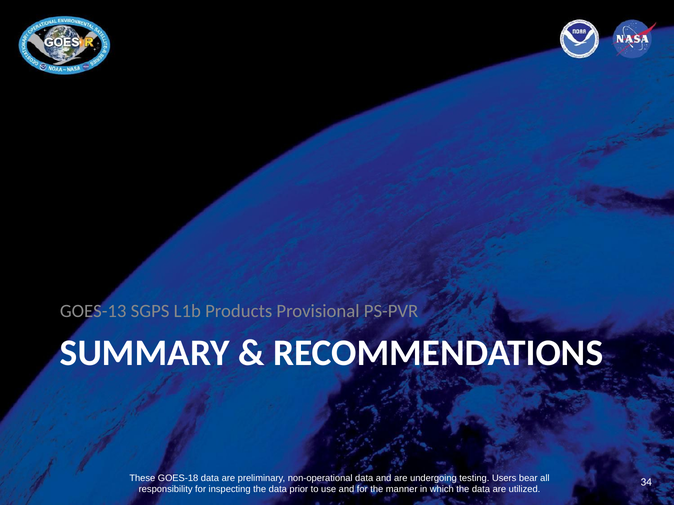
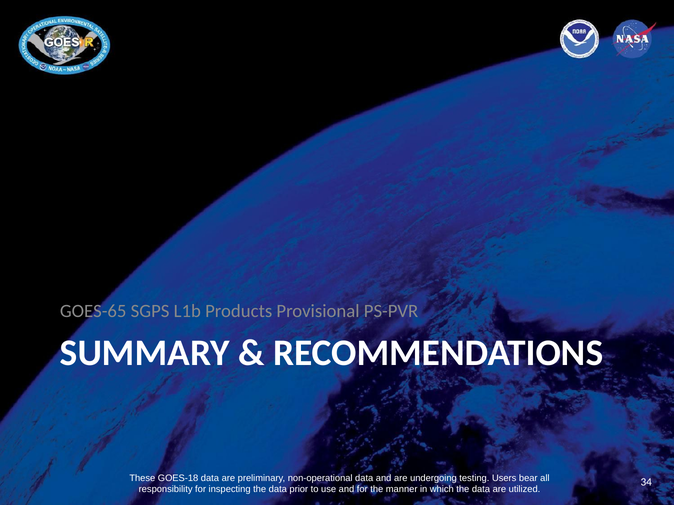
GOES-13: GOES-13 -> GOES-65
